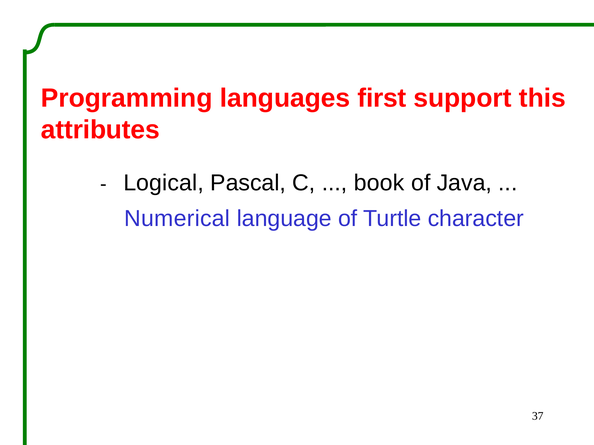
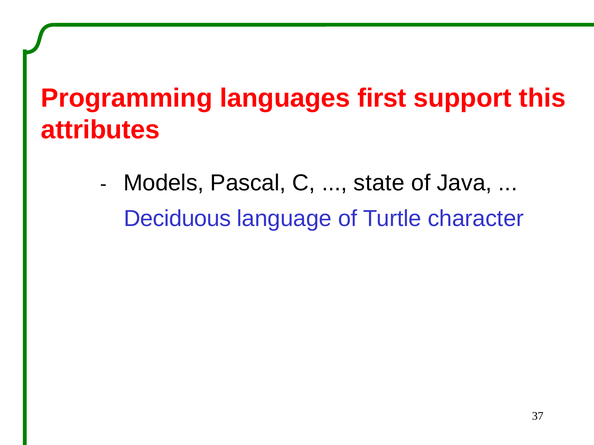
Logical: Logical -> Models
book: book -> state
Numerical: Numerical -> Deciduous
